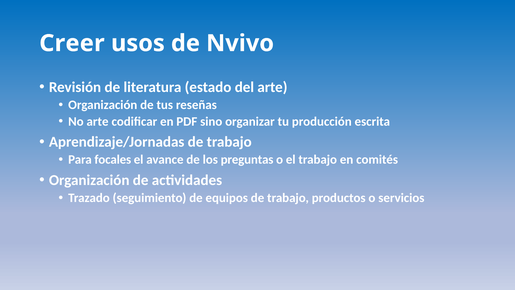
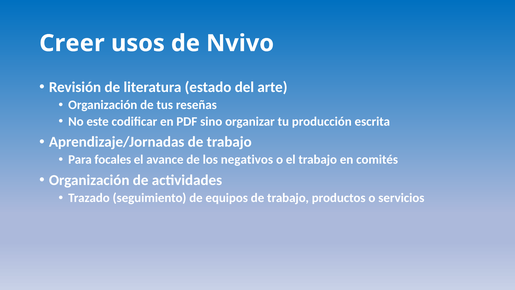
No arte: arte -> este
preguntas: preguntas -> negativos
